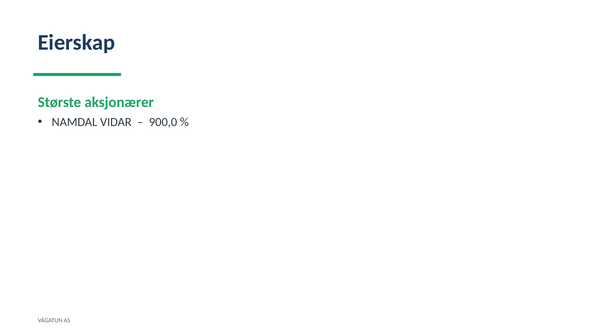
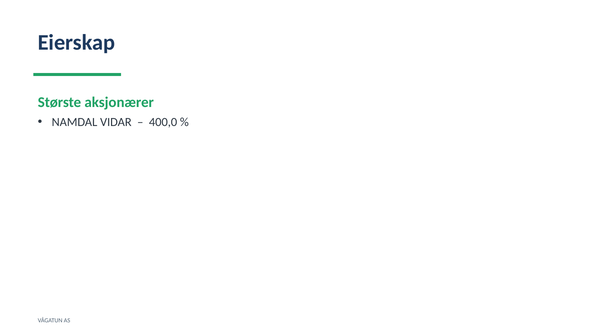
900,0: 900,0 -> 400,0
